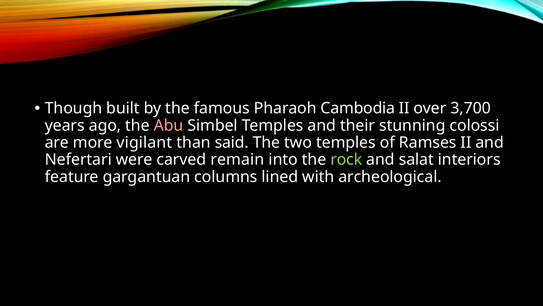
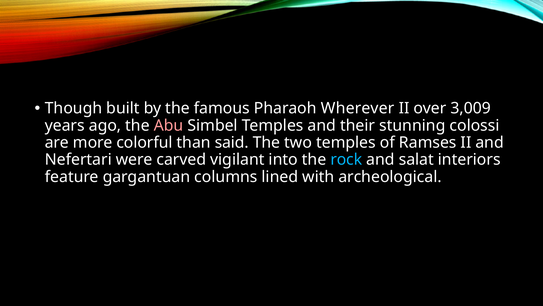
Cambodia: Cambodia -> Wherever
3,700: 3,700 -> 3,009
vigilant: vigilant -> colorful
remain: remain -> vigilant
rock colour: light green -> light blue
